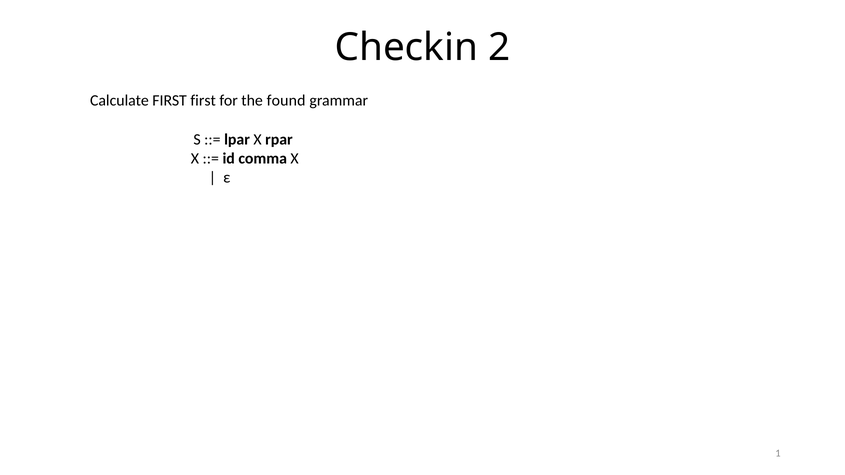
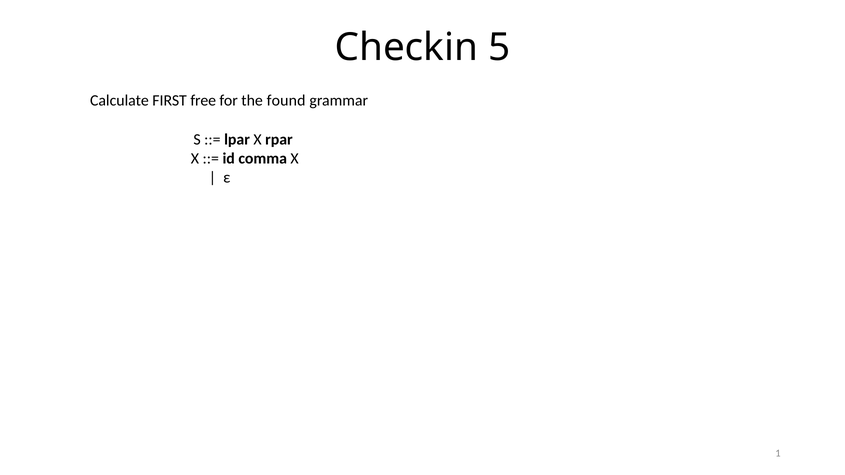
2: 2 -> 5
FIRST first: first -> free
